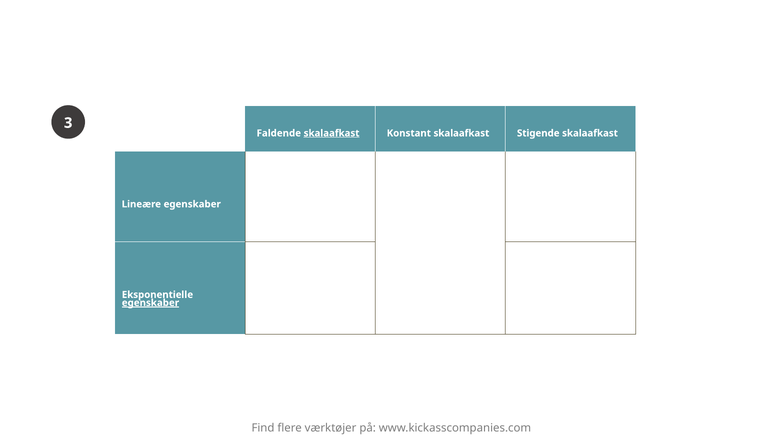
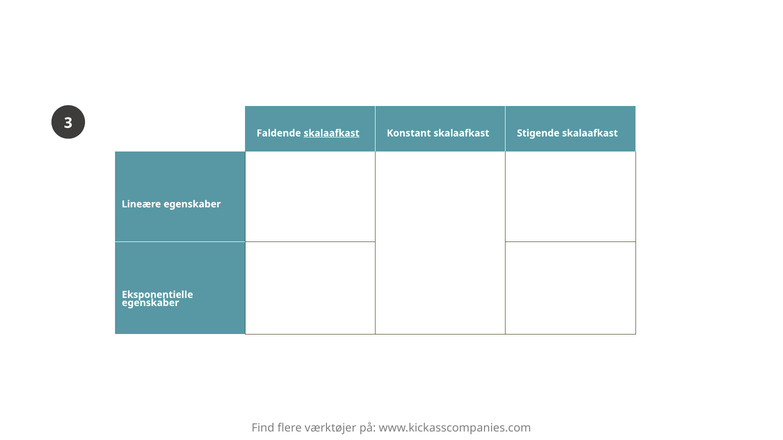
egenskaber at (150, 303) underline: present -> none
